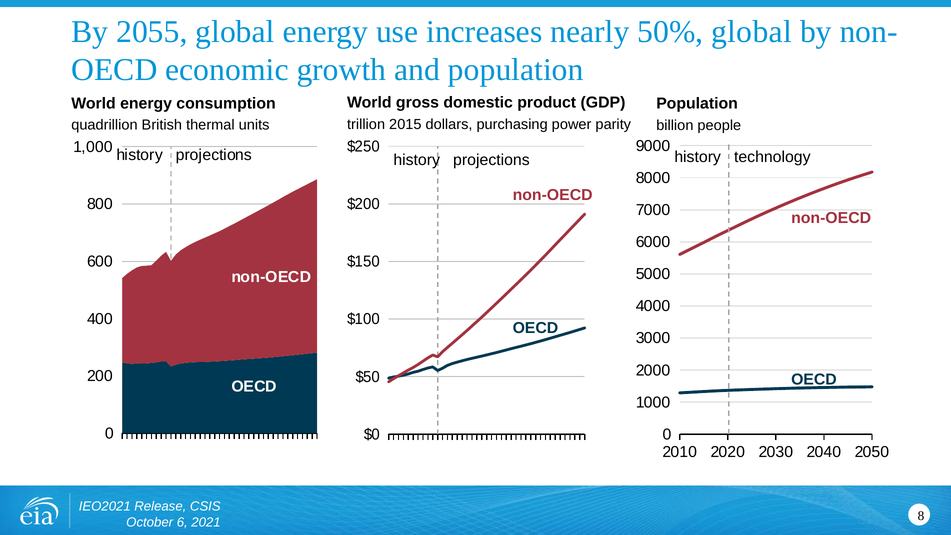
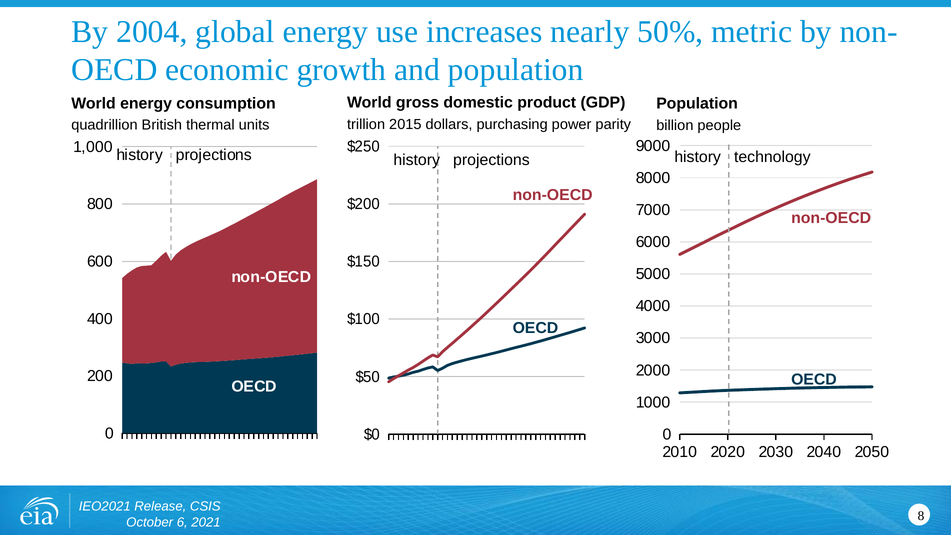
2055: 2055 -> 2004
50% global: global -> metric
